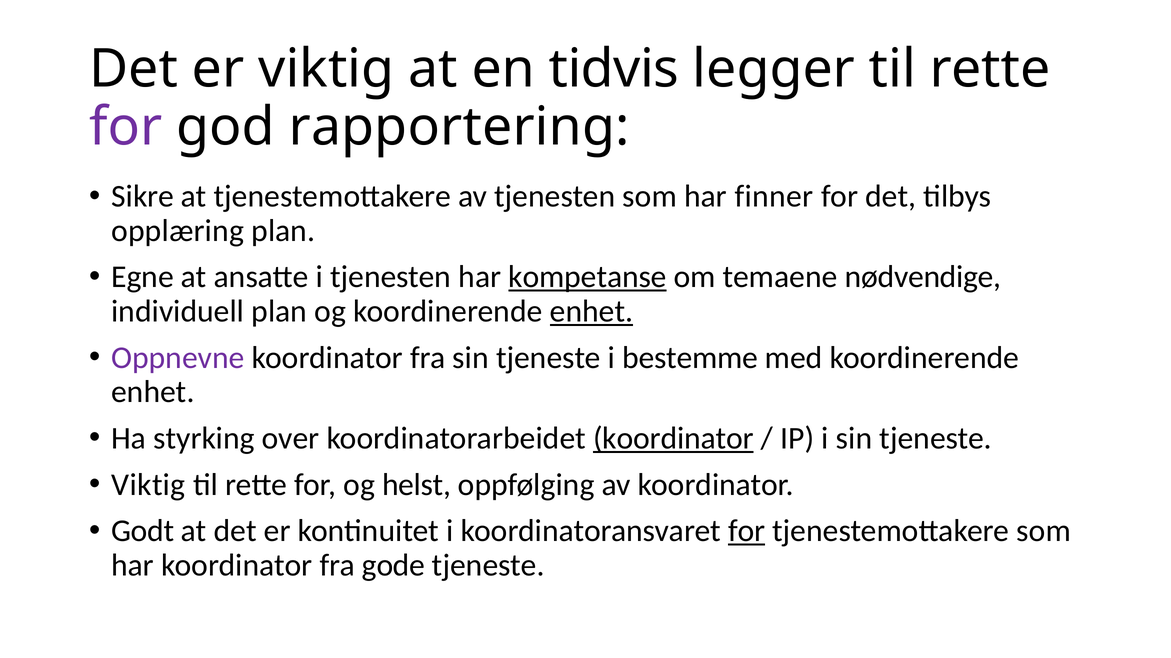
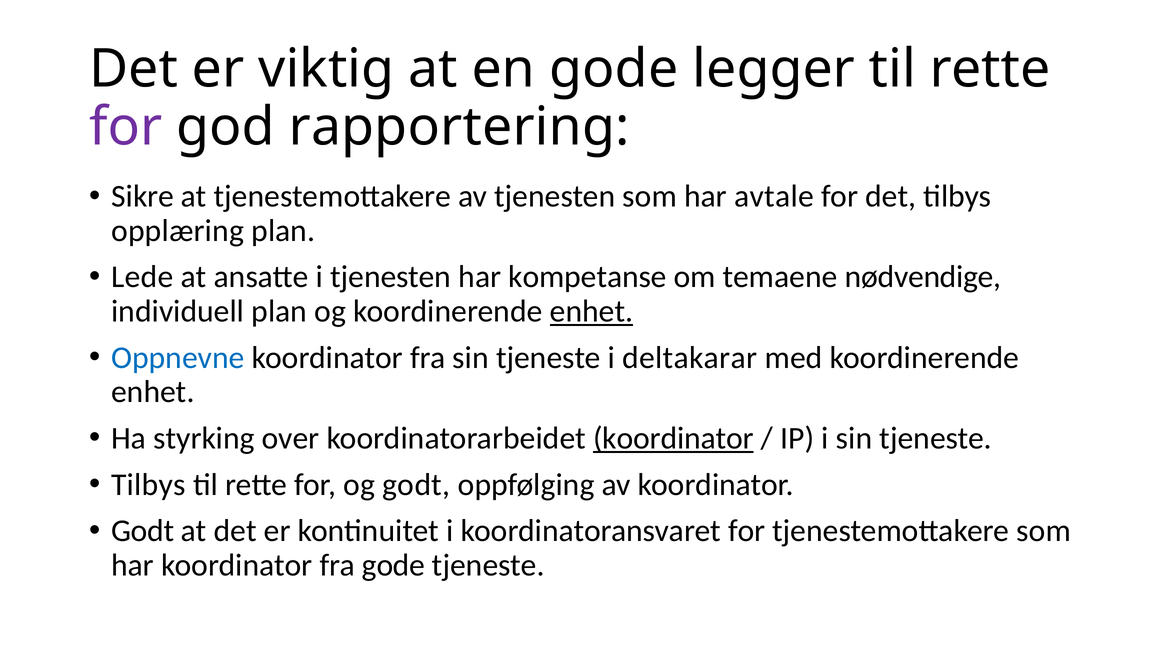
en tidvis: tidvis -> gode
finner: finner -> avtale
Egne: Egne -> Lede
kompetanse underline: present -> none
Oppnevne colour: purple -> blue
bestemme: bestemme -> deltakarar
Viktig at (148, 485): Viktig -> Tilbys
og helst: helst -> godt
for at (747, 532) underline: present -> none
